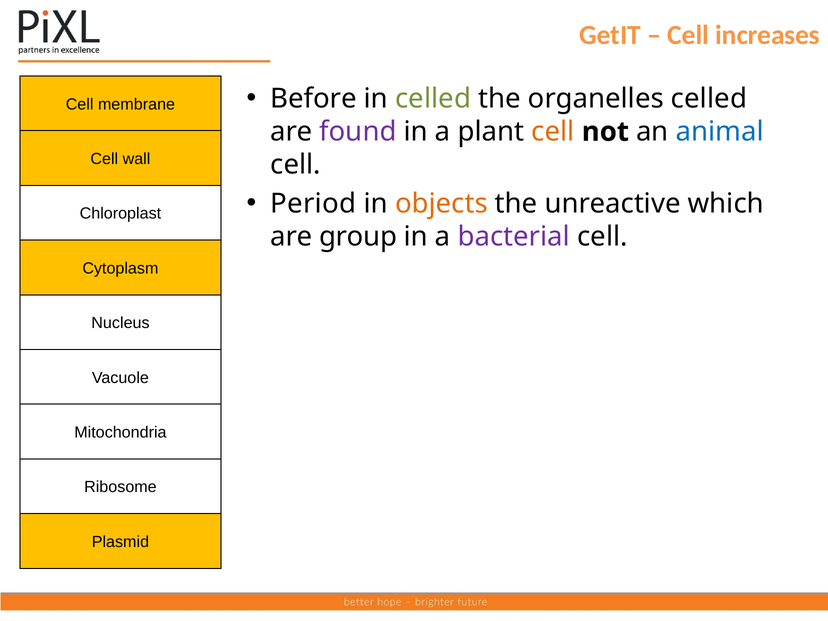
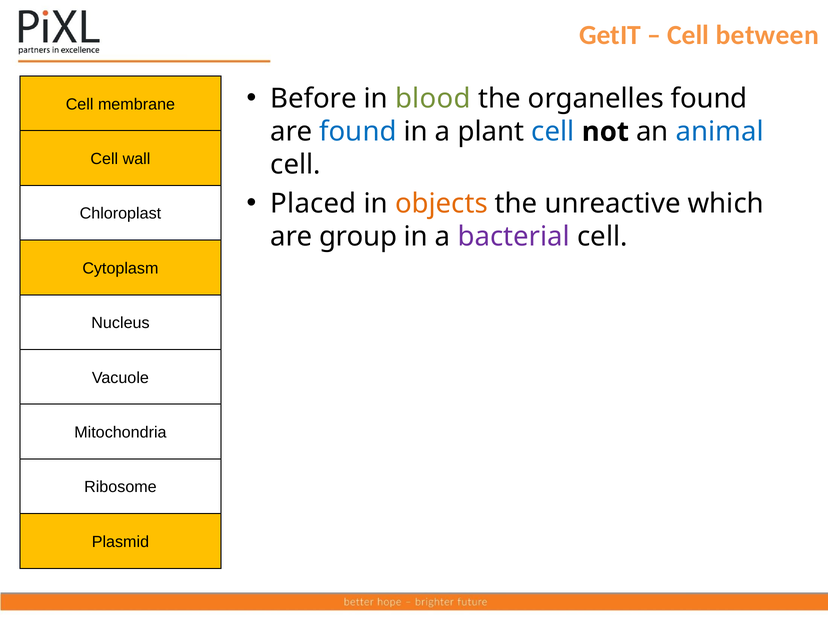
increases: increases -> between
in celled: celled -> blood
organelles celled: celled -> found
found at (358, 132) colour: purple -> blue
cell at (553, 132) colour: orange -> blue
Period: Period -> Placed
